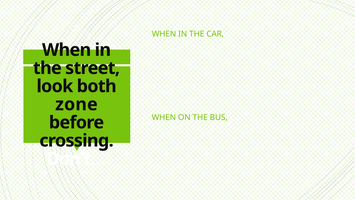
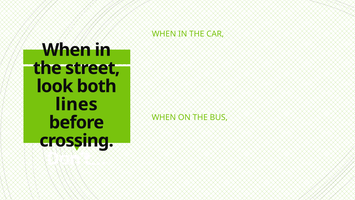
zone: zone -> lines
